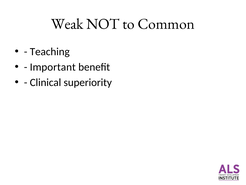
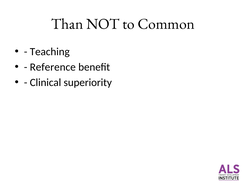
Weak: Weak -> Than
Important: Important -> Reference
